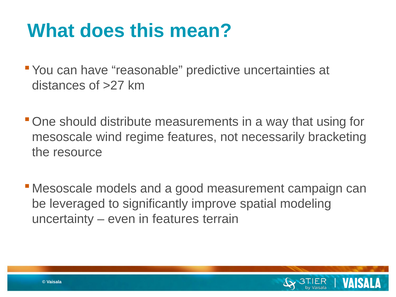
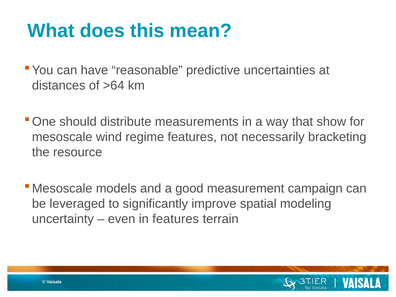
>27: >27 -> >64
using: using -> show
